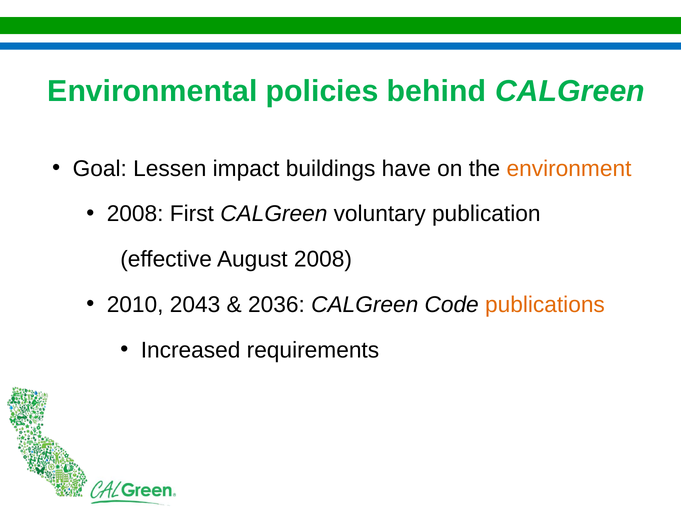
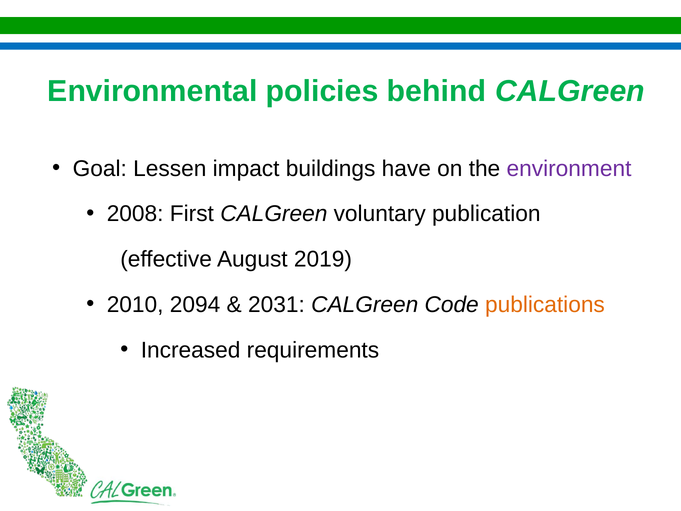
environment colour: orange -> purple
August 2008: 2008 -> 2019
2043: 2043 -> 2094
2036: 2036 -> 2031
